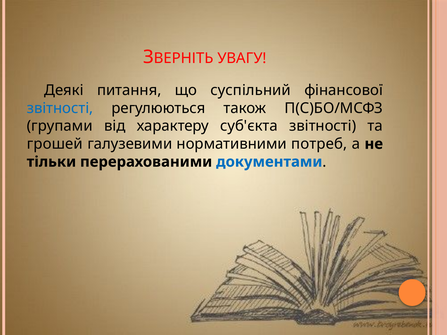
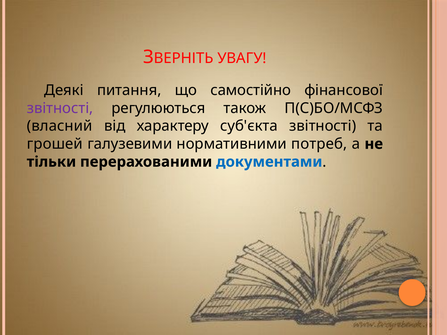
суспільний: суспільний -> самостійно
звітності at (60, 108) colour: blue -> purple
групами: групами -> власний
